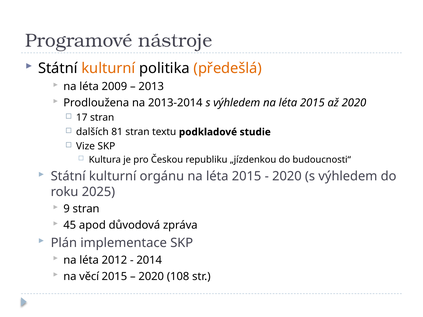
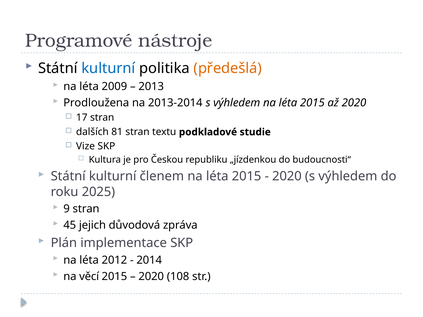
kulturní at (108, 68) colour: orange -> blue
orgánu: orgánu -> členem
apod: apod -> jejich
